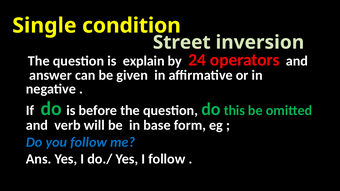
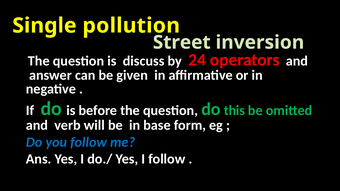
condition: condition -> pollution
explain: explain -> discuss
